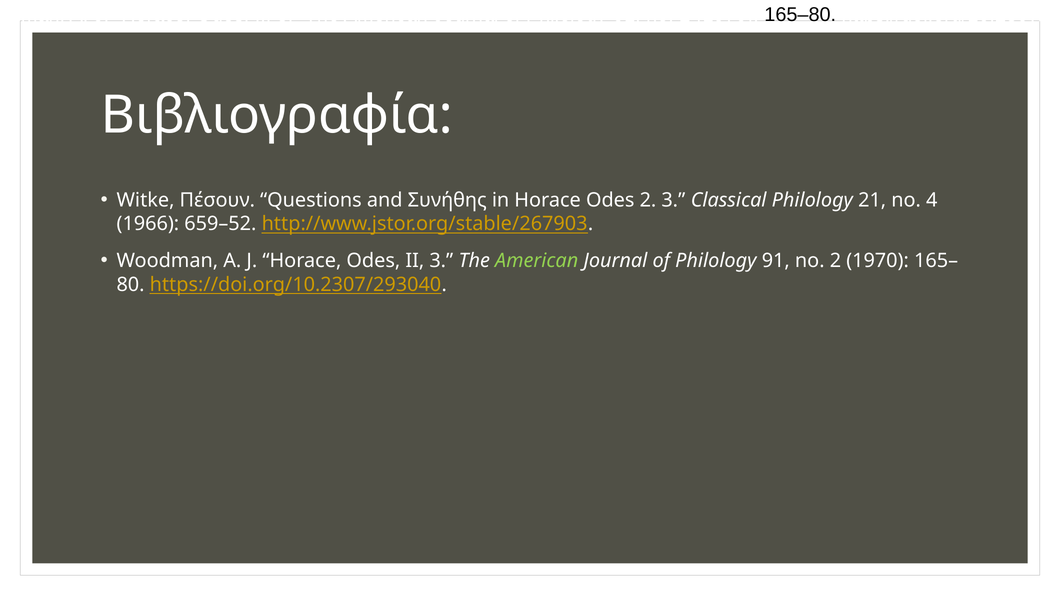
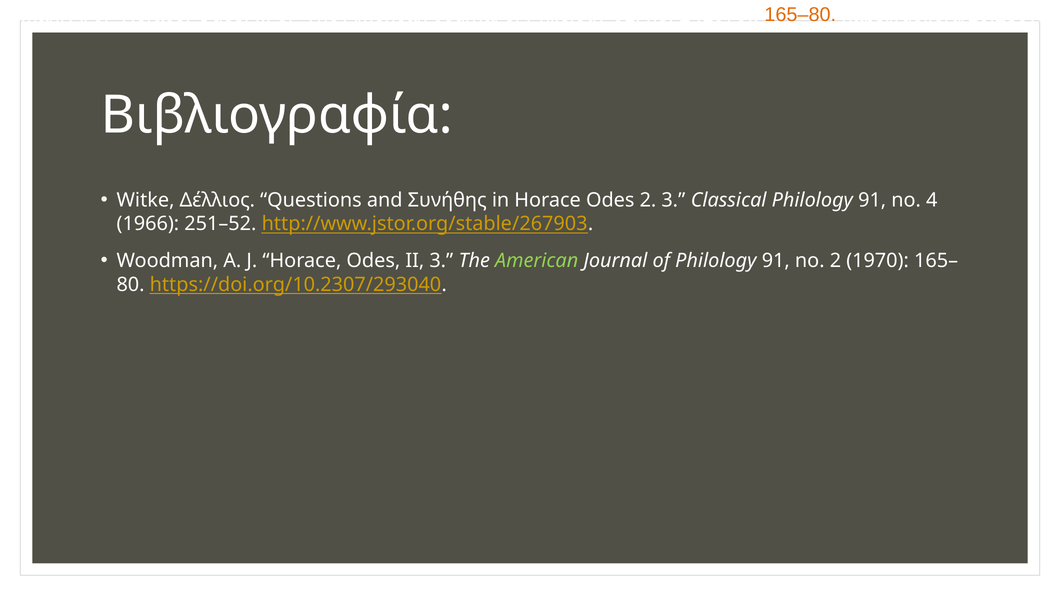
165–80 at (800, 15) colour: black -> orange
Πέσουν: Πέσουν -> Δέλλιος
Classical Philology 21: 21 -> 91
659–52: 659–52 -> 251–52
